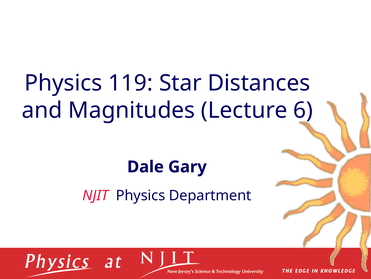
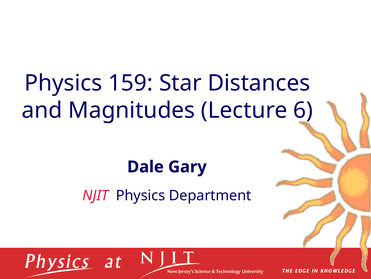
119: 119 -> 159
